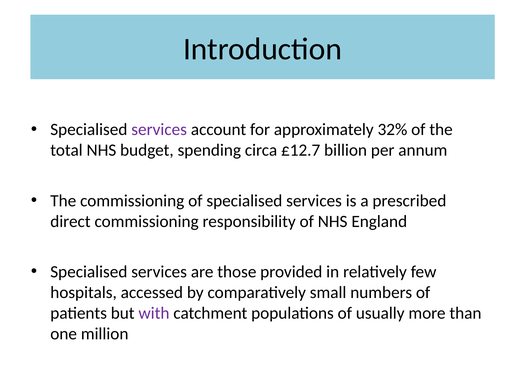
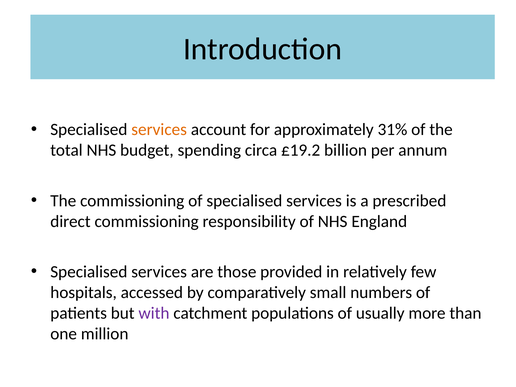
services at (159, 130) colour: purple -> orange
32%: 32% -> 31%
£12.7: £12.7 -> £19.2
